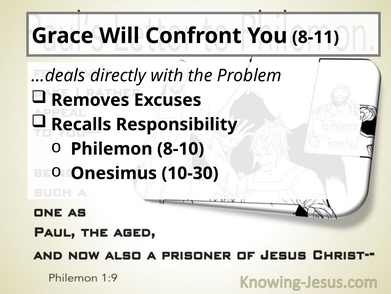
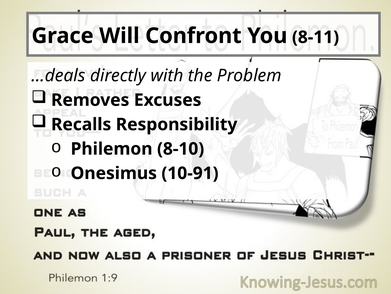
10-30: 10-30 -> 10-91
